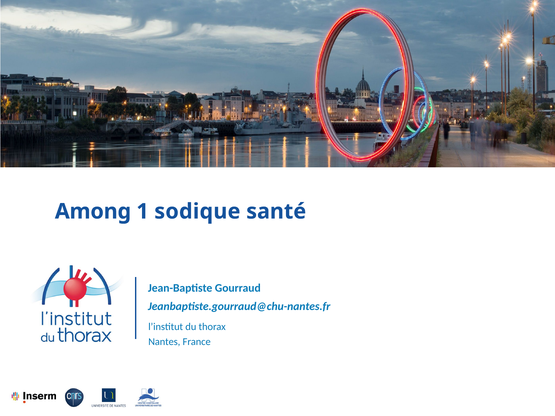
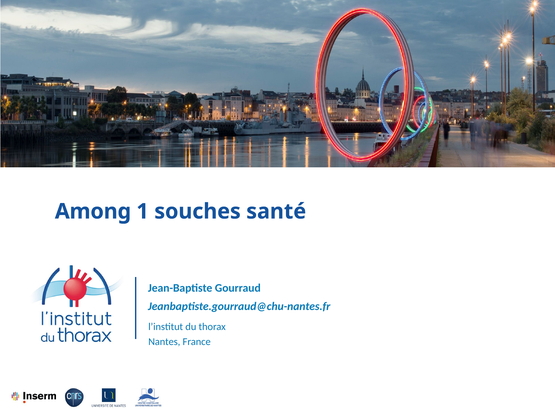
sodique: sodique -> souches
